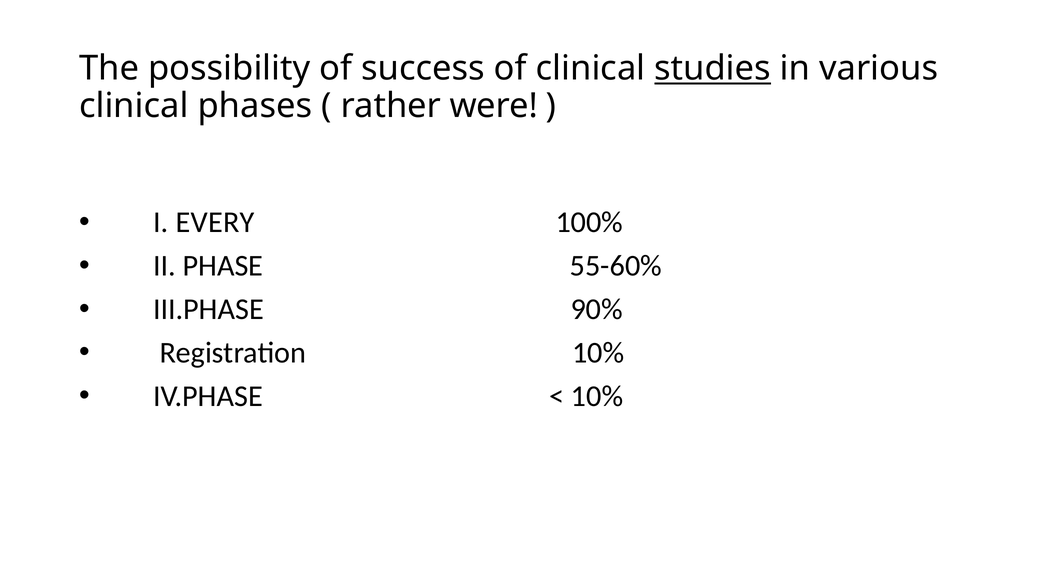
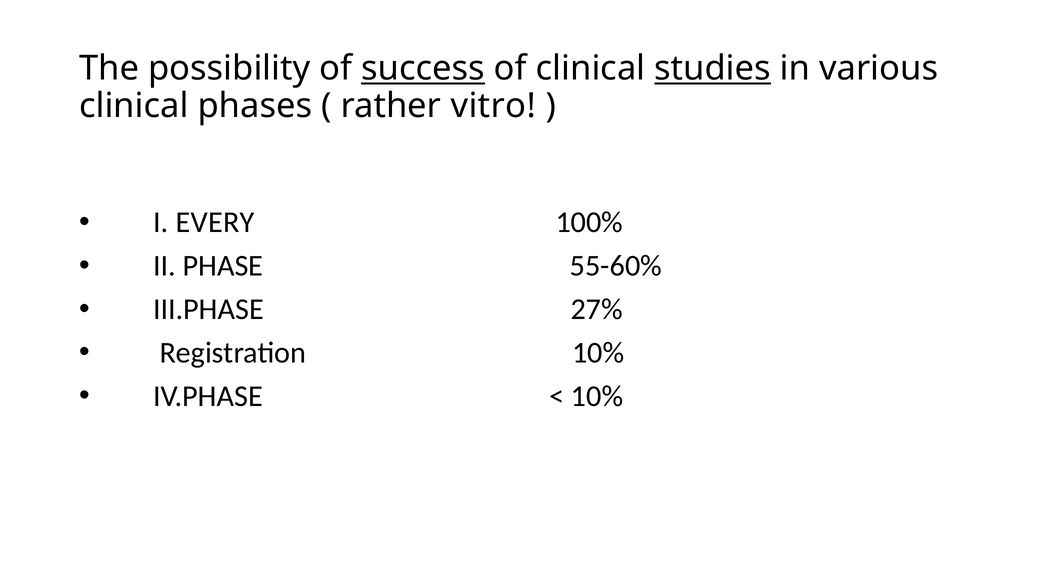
success underline: none -> present
were: were -> vitro
90%: 90% -> 27%
